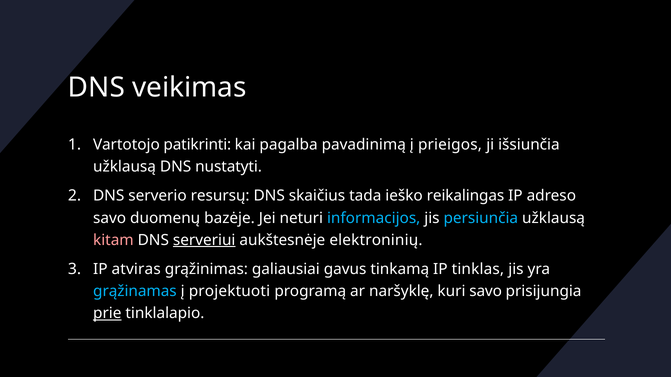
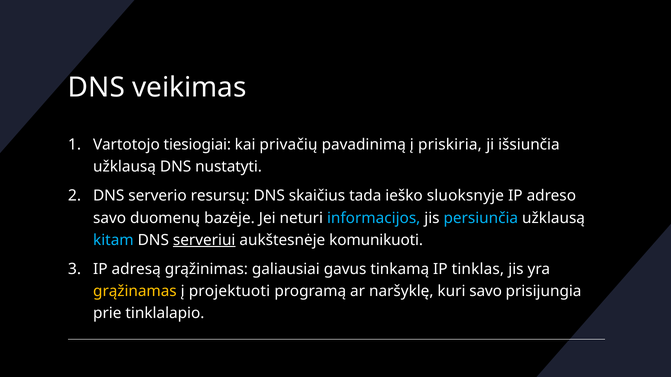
patikrinti: patikrinti -> tiesiogiai
pagalba: pagalba -> privačių
prieigos: prieigos -> priskiria
reikalingas: reikalingas -> sluoksnyje
kitam colour: pink -> light blue
elektroninių: elektroninių -> komunikuoti
atviras: atviras -> adresą
grąžinamas colour: light blue -> yellow
prie underline: present -> none
